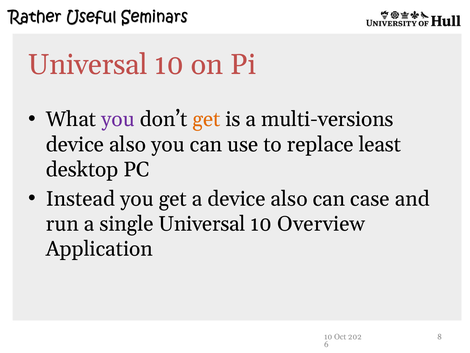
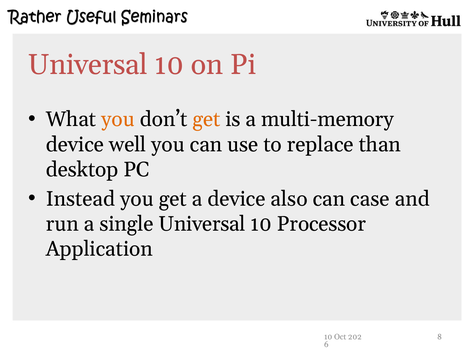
you at (118, 119) colour: purple -> orange
multi-versions: multi-versions -> multi-memory
also at (128, 144): also -> well
least: least -> than
Overview: Overview -> Processor
